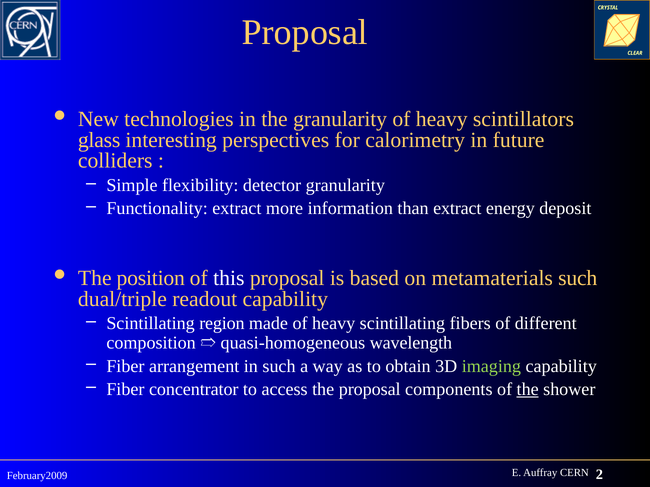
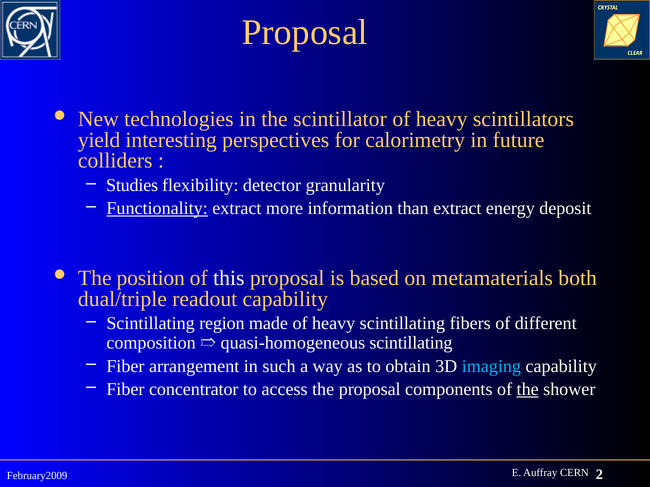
the granularity: granularity -> scintillator
glass: glass -> yield
Simple: Simple -> Studies
Functionality underline: none -> present
metamaterials such: such -> both
quasi-homogeneous wavelength: wavelength -> scintillating
imaging colour: light green -> light blue
